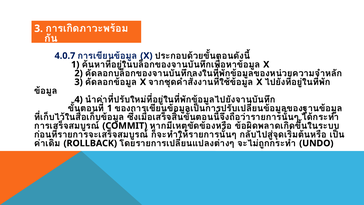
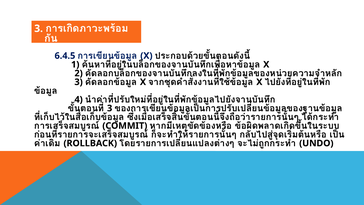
4.0.7: 4.0.7 -> 6.4.5
1 at (110, 108): 1 -> 3
